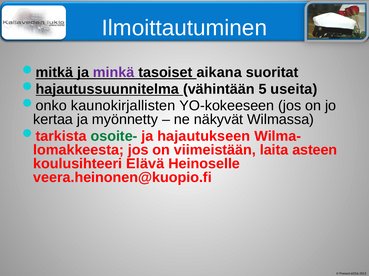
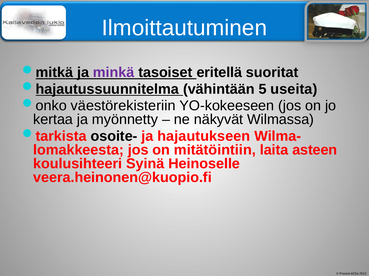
aikana: aikana -> eritellä
kaunokirjallisten: kaunokirjallisten -> väestörekisteriin
osoite- colour: green -> black
viimeistään: viimeistään -> mitätöintiin
Elävä: Elävä -> Syinä
